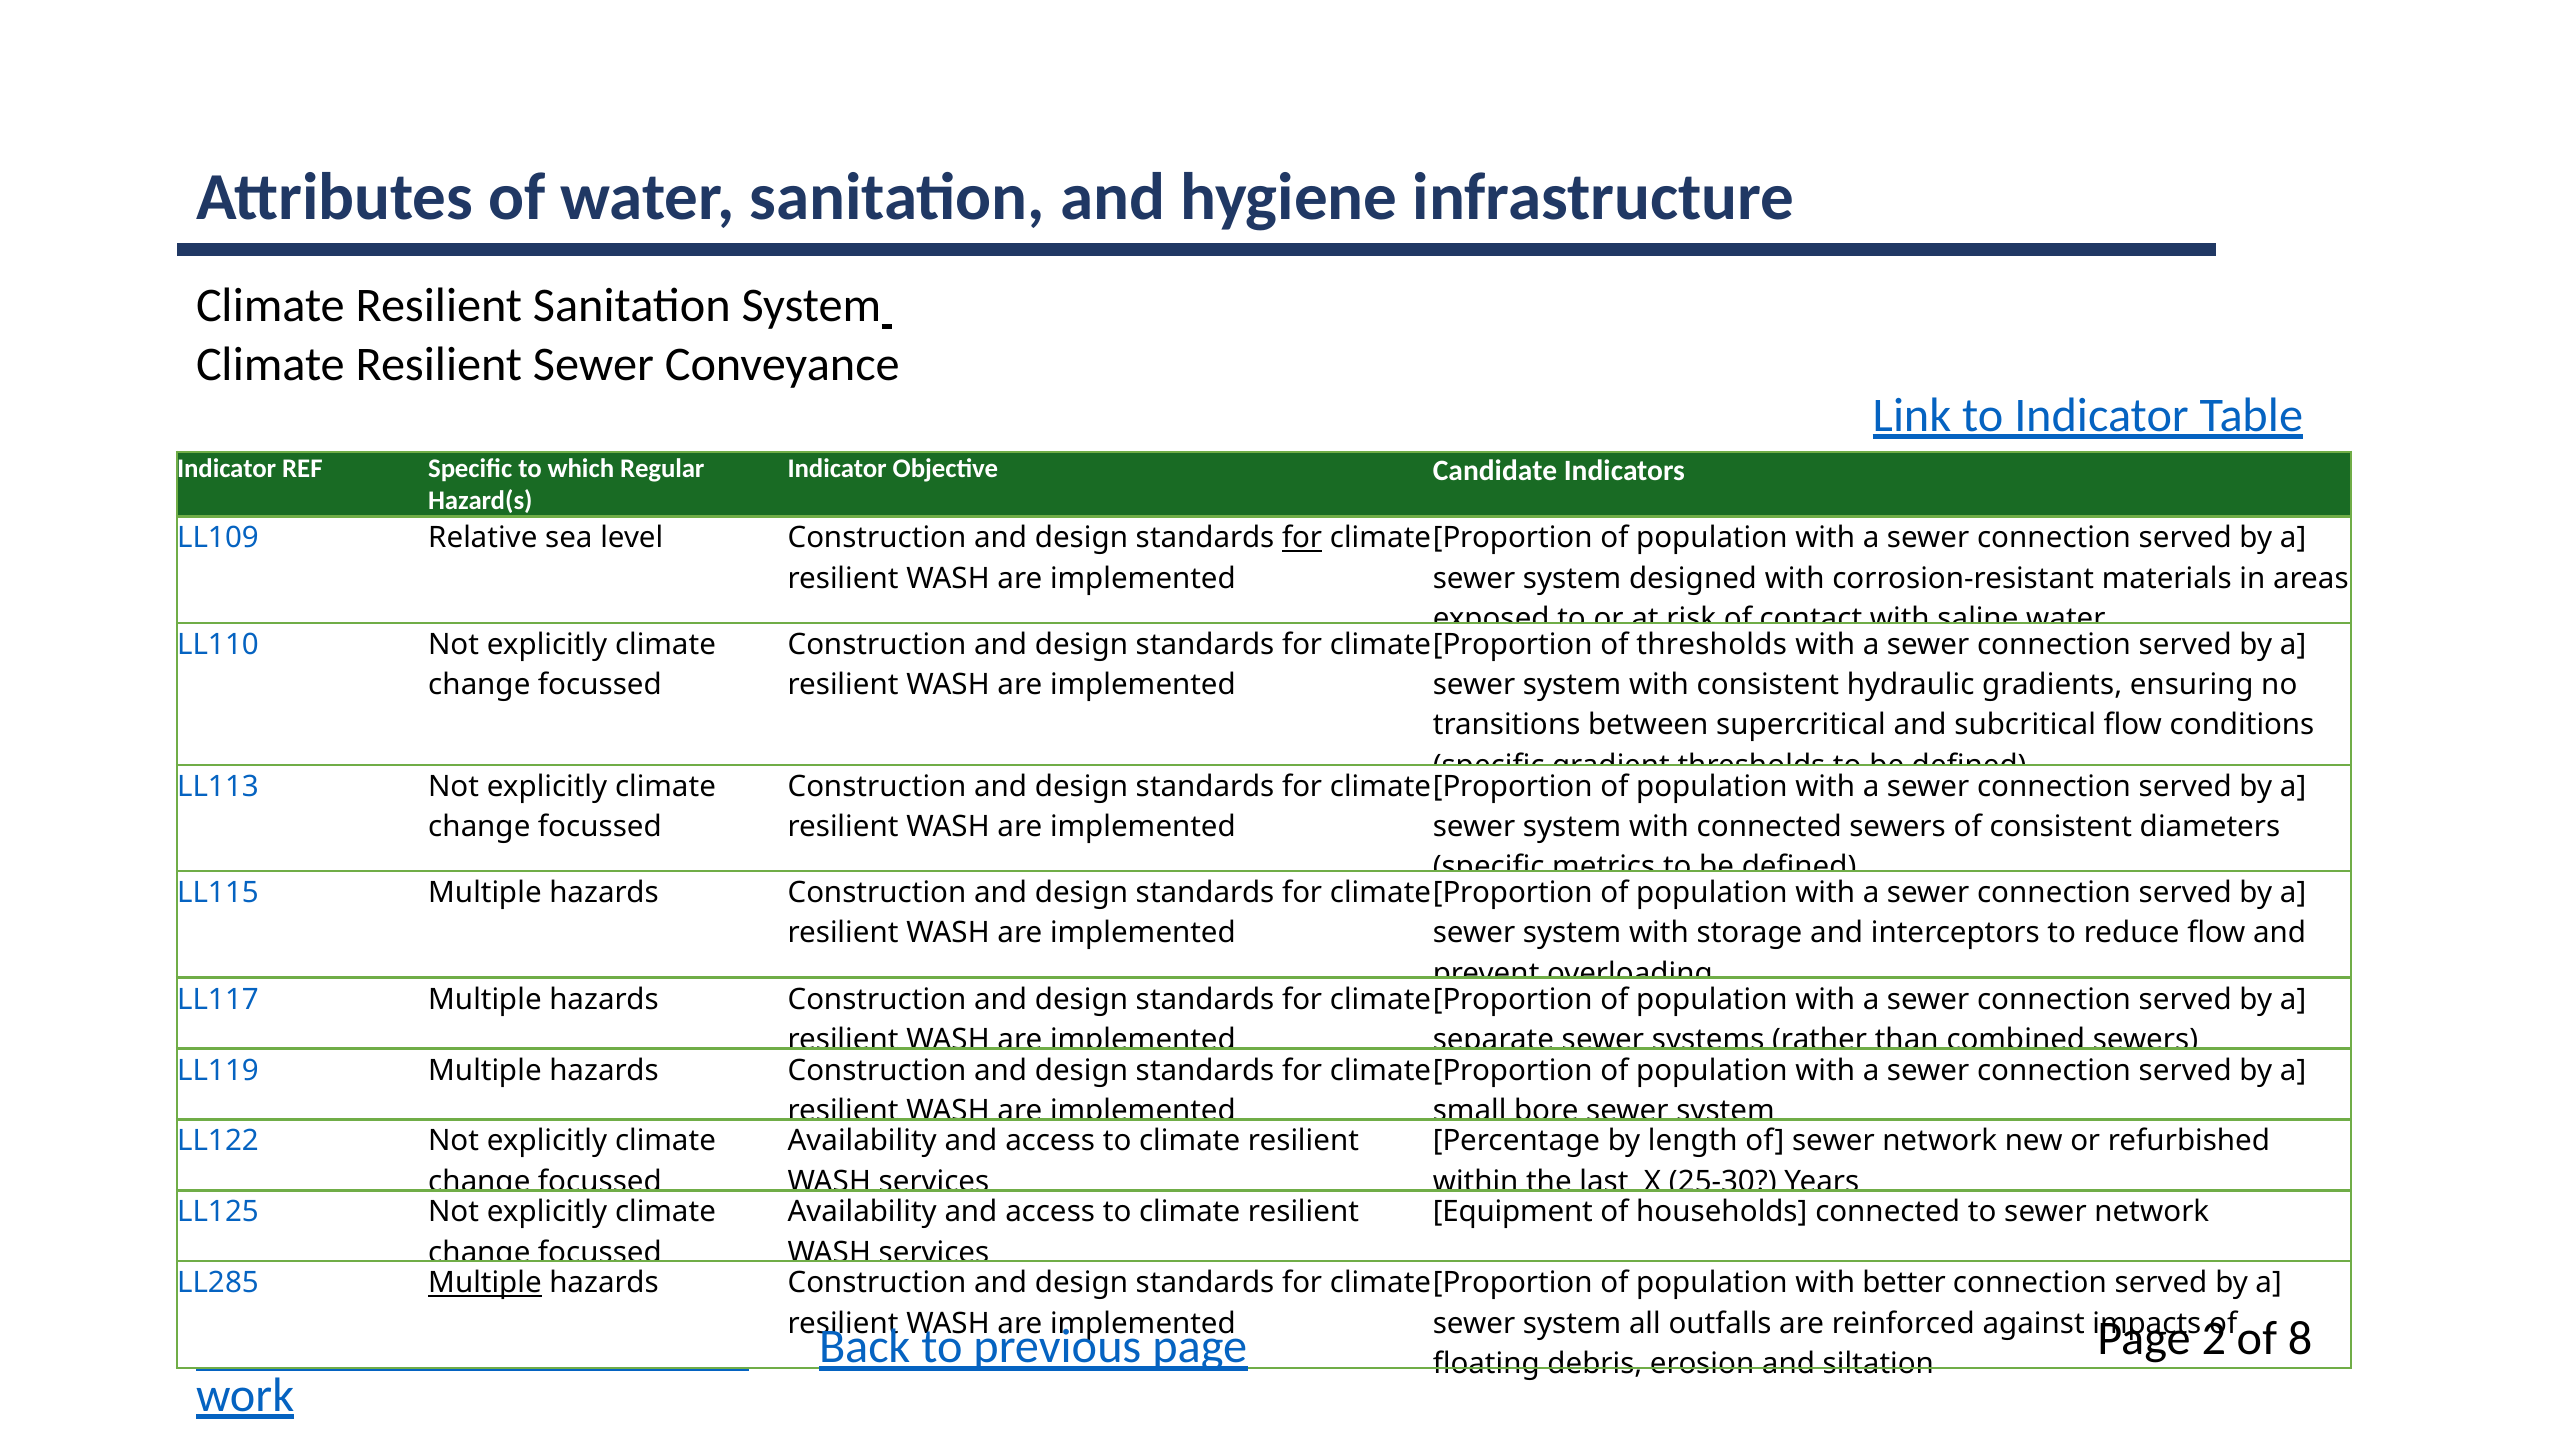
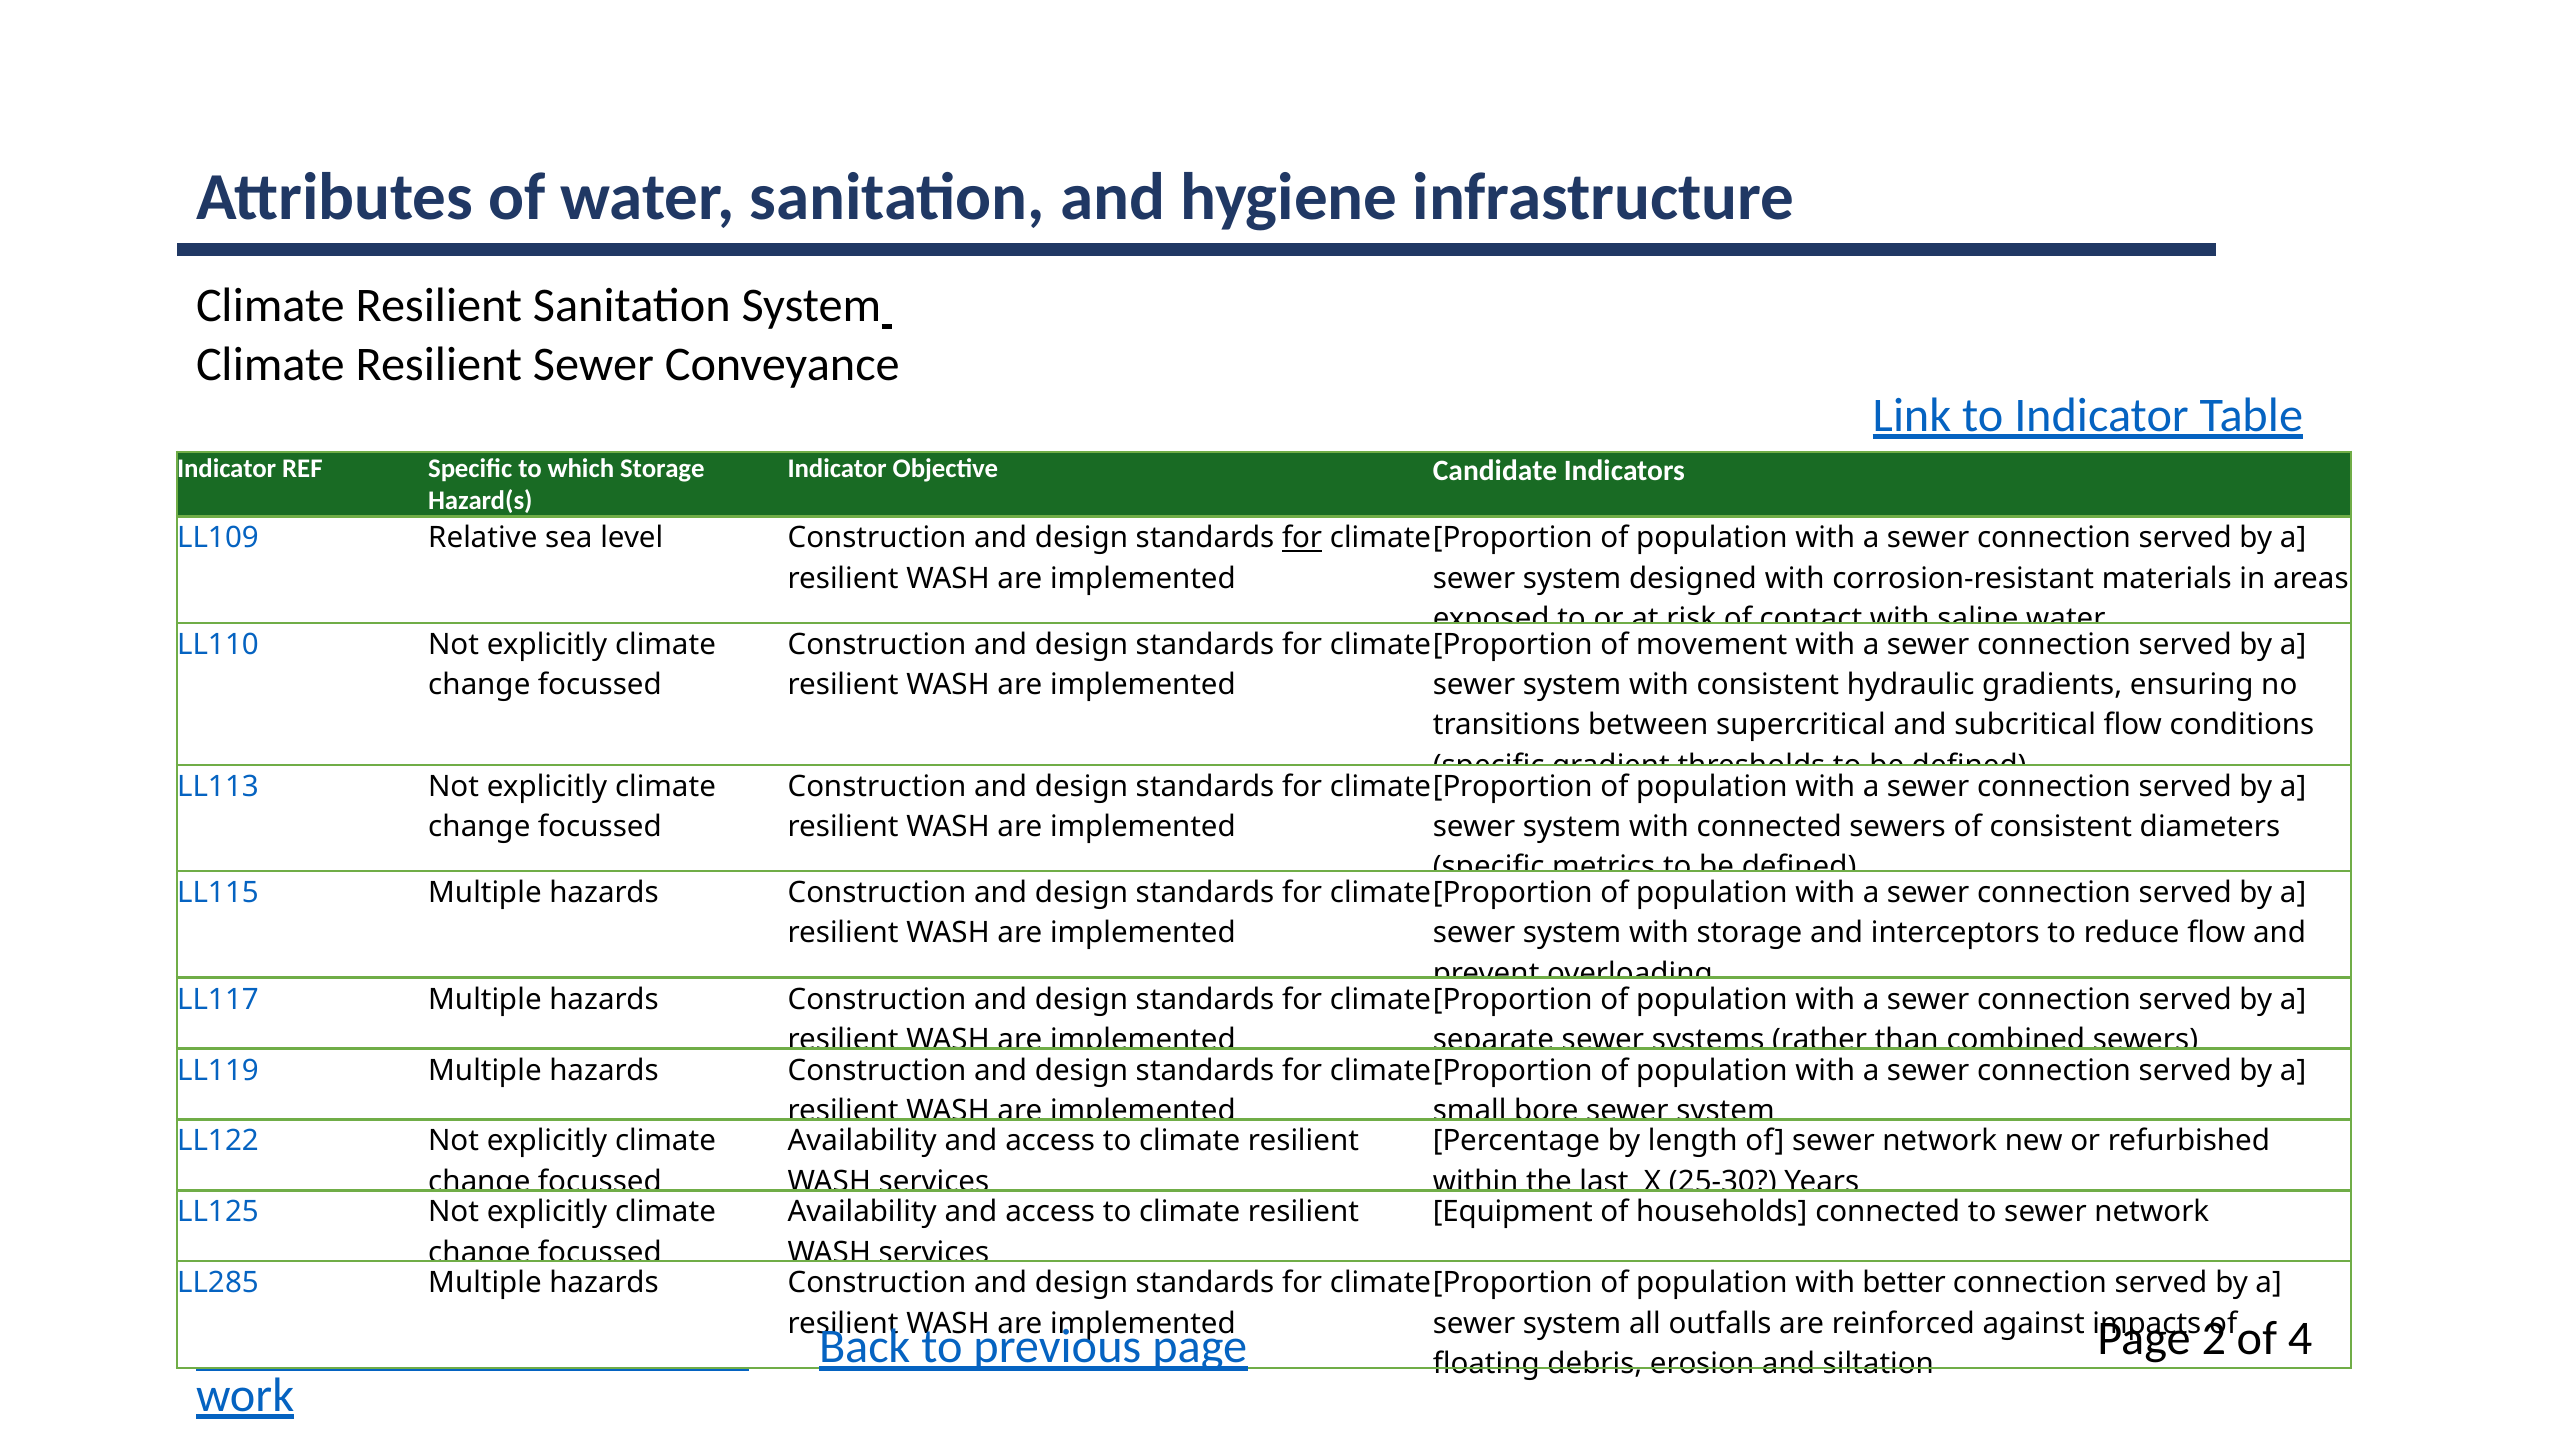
which Regular: Regular -> Storage
of thresholds: thresholds -> movement
Multiple at (485, 1283) underline: present -> none
8: 8 -> 4
